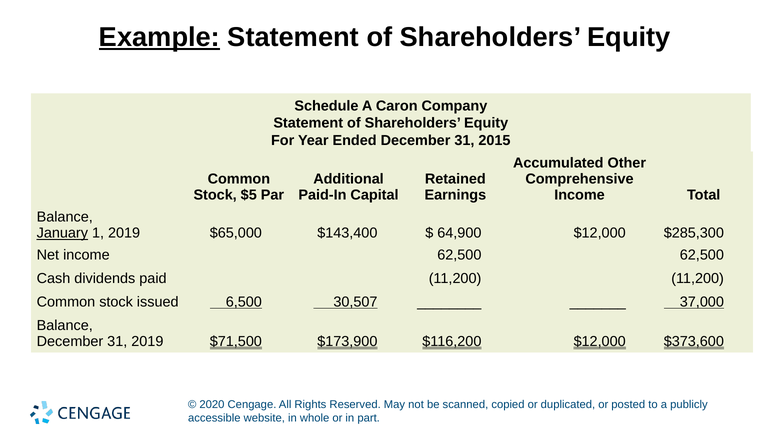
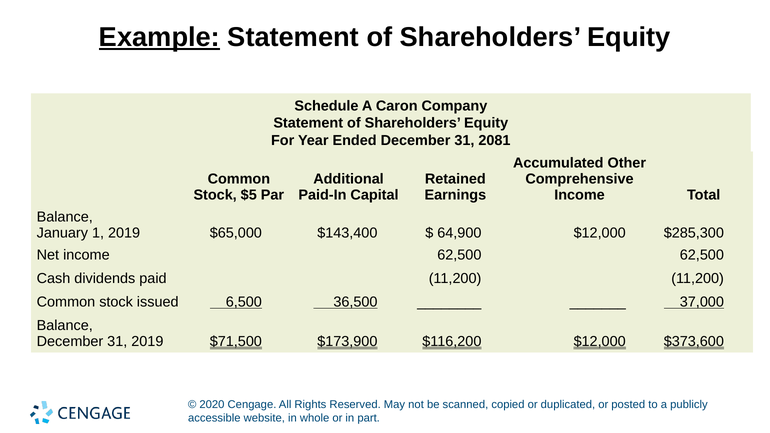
2015: 2015 -> 2081
January underline: present -> none
30,507: 30,507 -> 36,500
